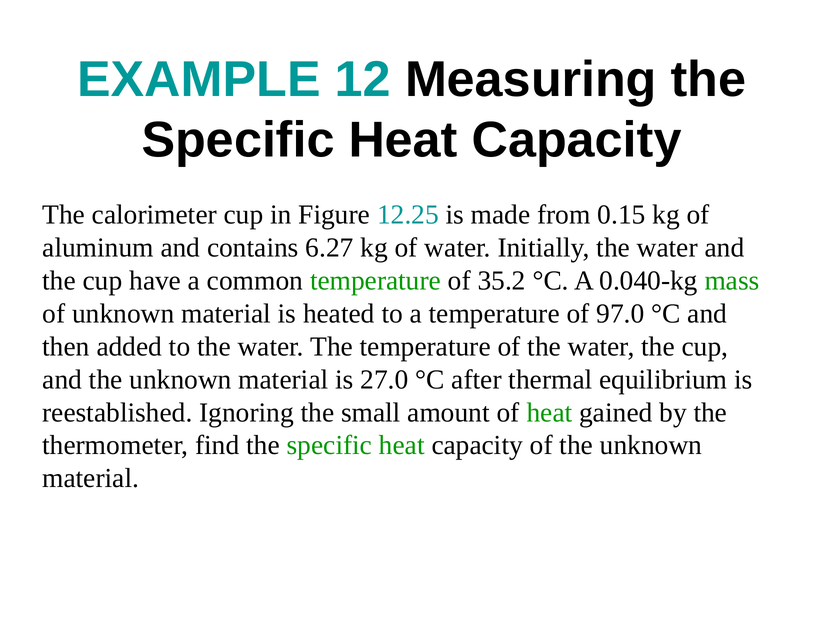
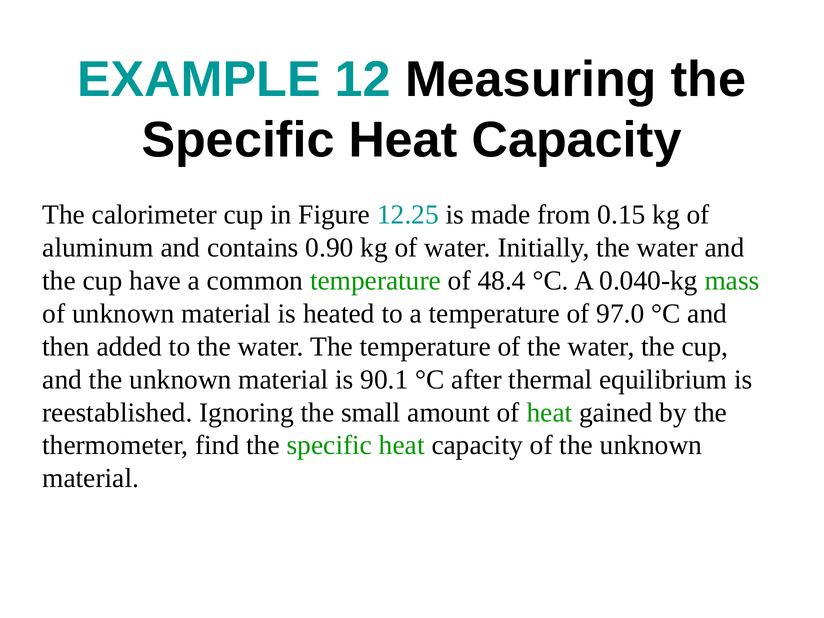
6.27: 6.27 -> 0.90
35.2: 35.2 -> 48.4
27.0: 27.0 -> 90.1
